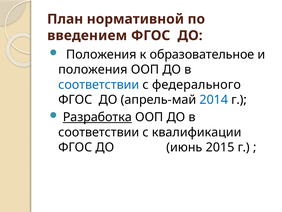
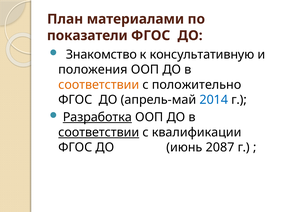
нормативной: нормативной -> материалами
введением: введением -> показатели
Положения at (101, 54): Положения -> Знакомство
образовательное: образовательное -> консультативную
соответствии at (99, 85) colour: blue -> orange
федерального: федерального -> положительно
соответствии at (99, 132) underline: none -> present
2015: 2015 -> 2087
